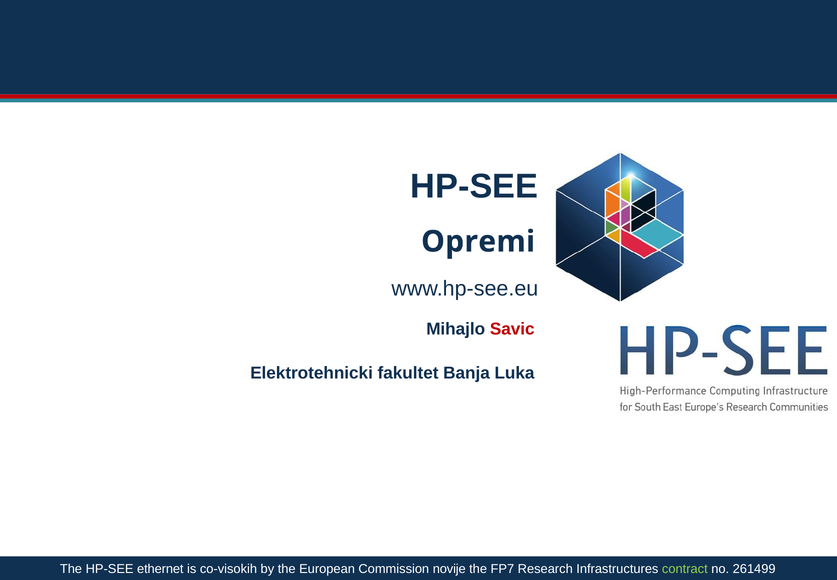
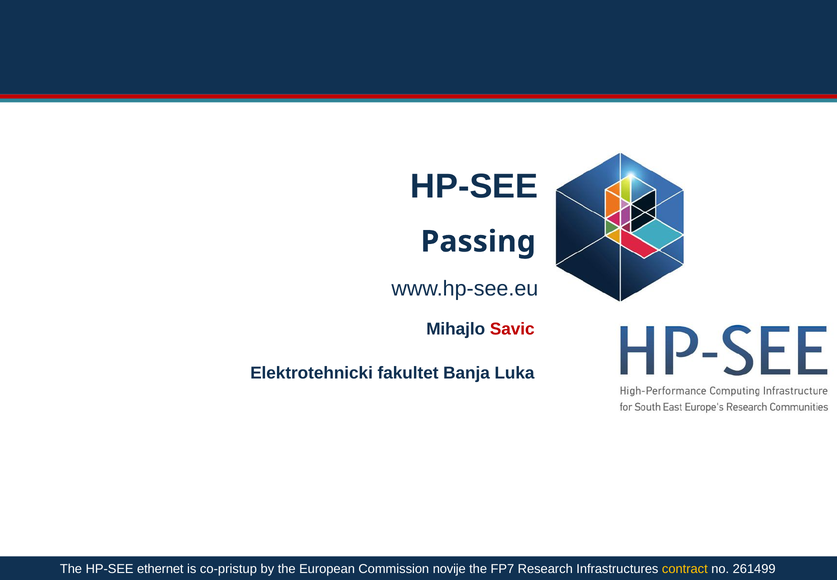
Opremi: Opremi -> Passing
co-visokih: co-visokih -> co-pristup
contract colour: light green -> yellow
